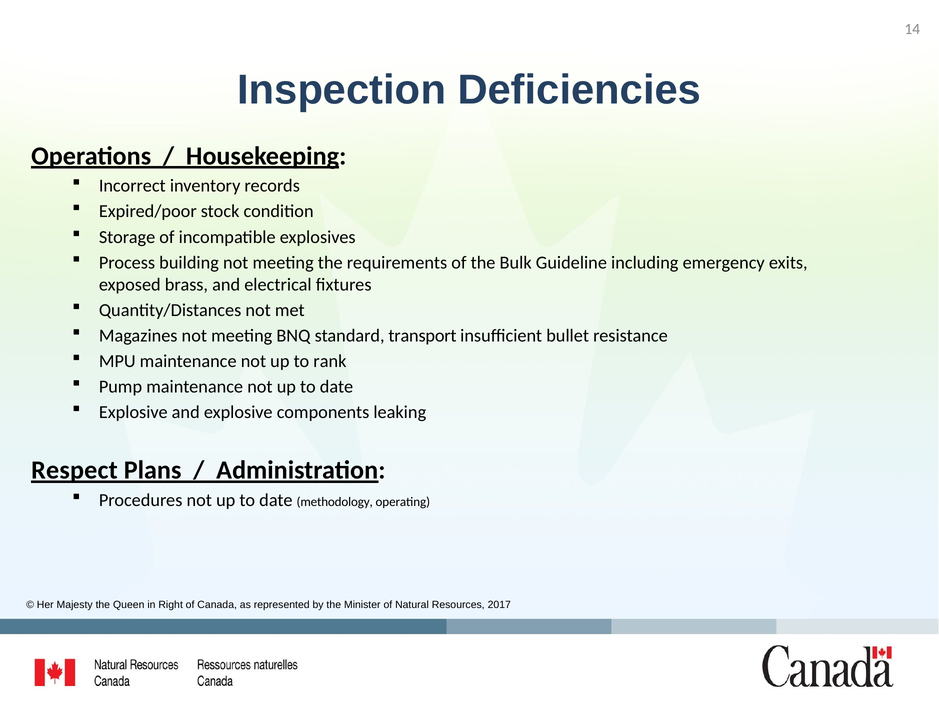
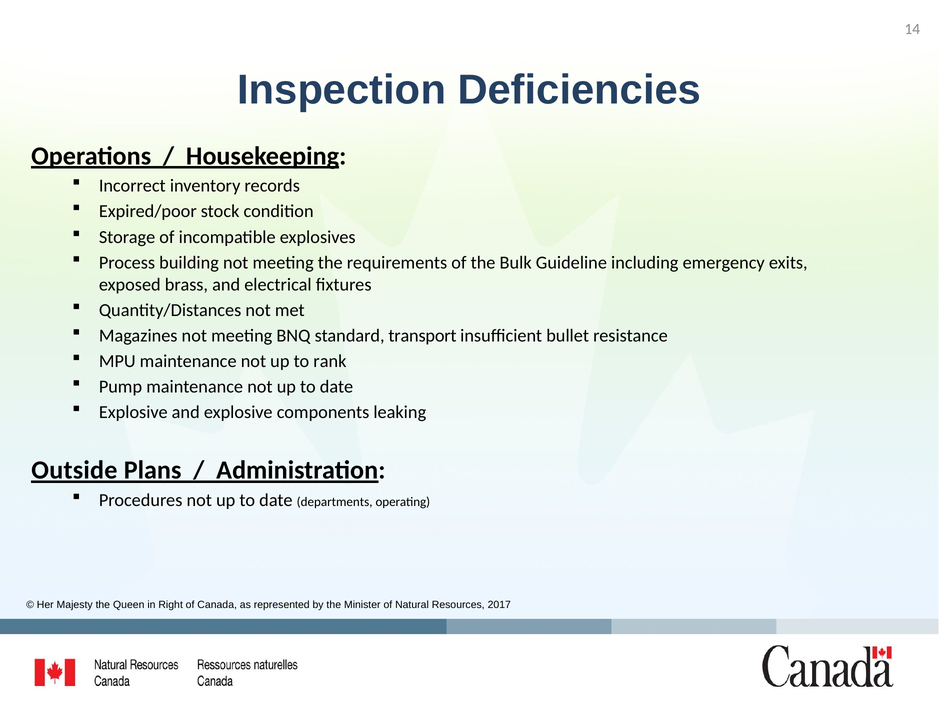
Respect: Respect -> Outside
methodology: methodology -> departments
